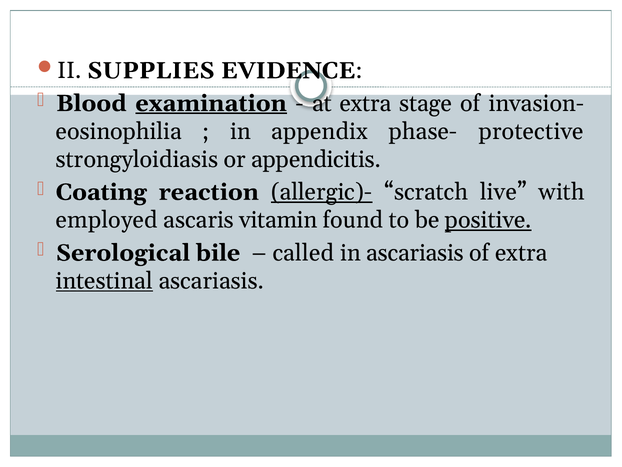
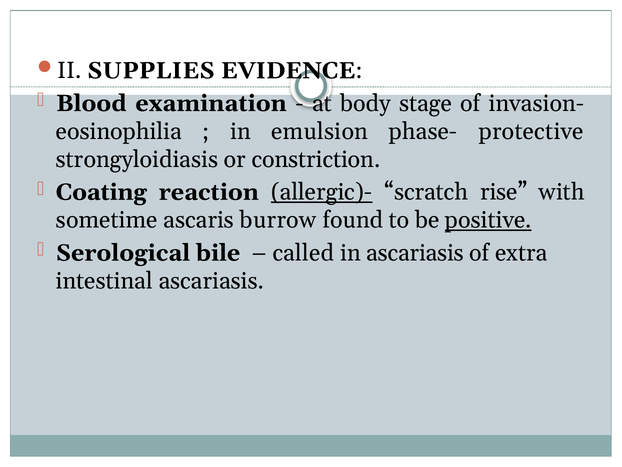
examination underline: present -> none
at extra: extra -> body
appendix: appendix -> emulsion
appendicitis: appendicitis -> constriction
live: live -> rise
employed: employed -> sometime
vitamin: vitamin -> burrow
intestinal underline: present -> none
